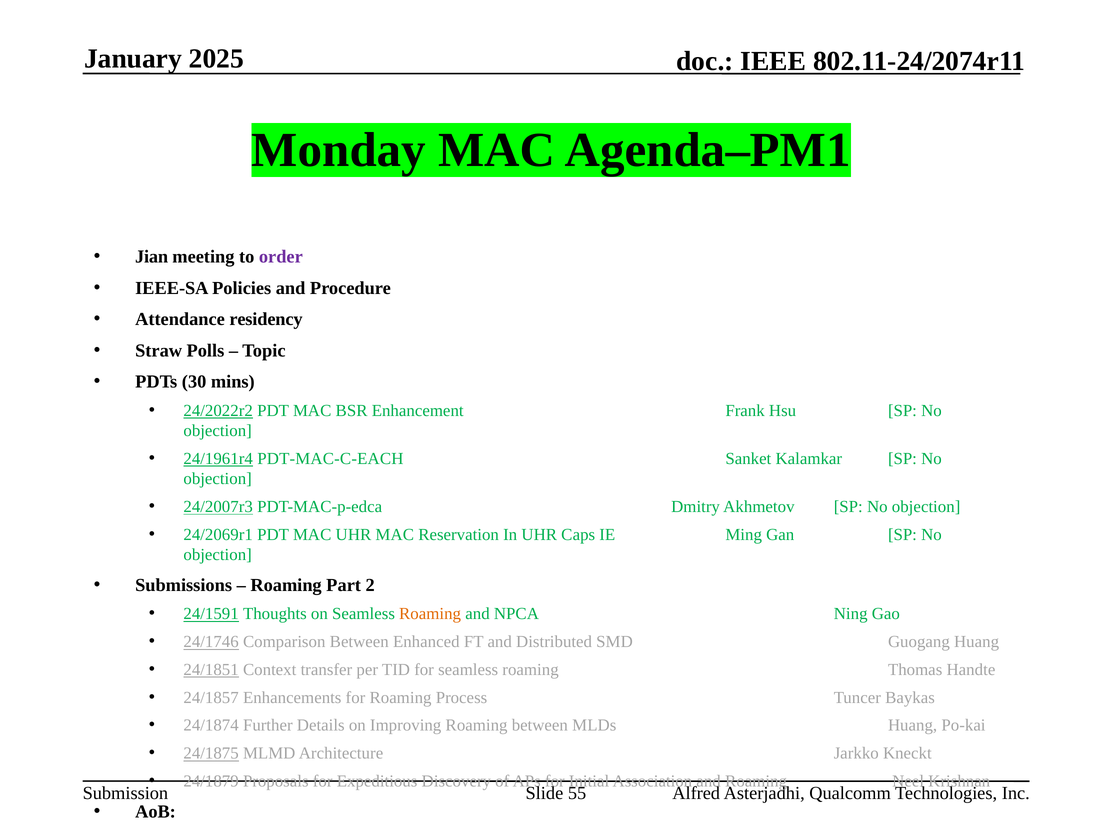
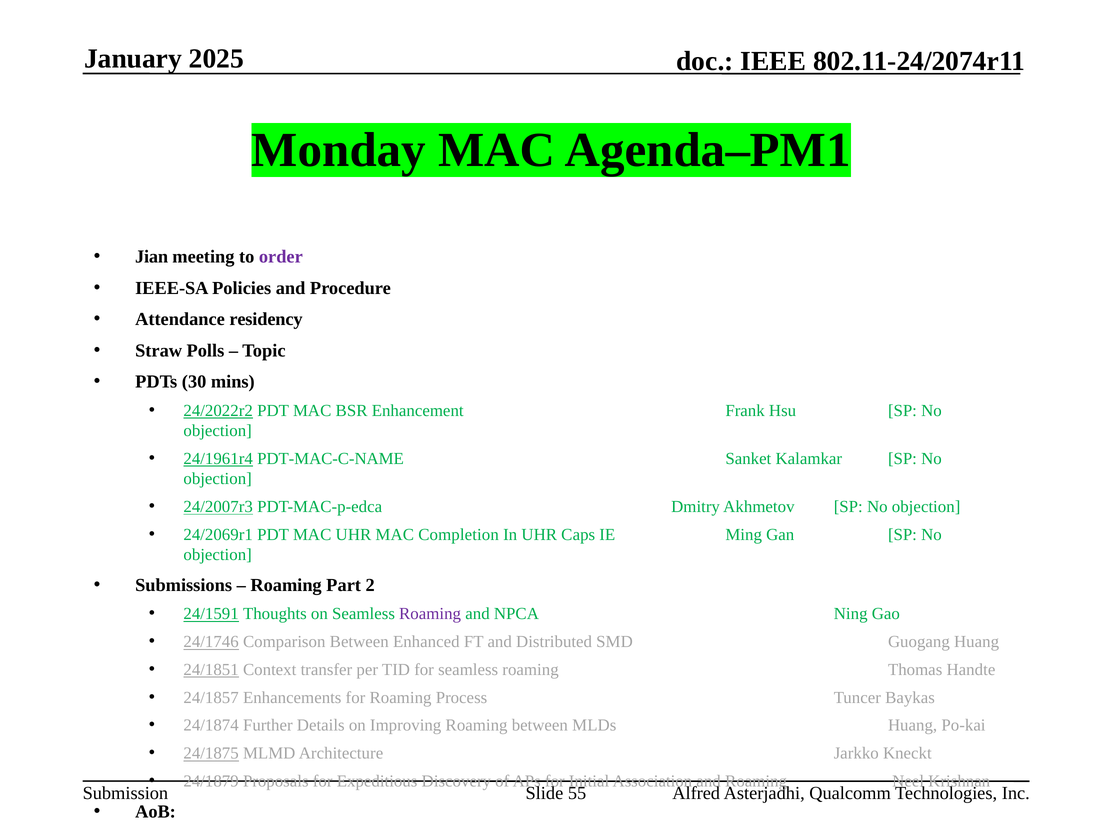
PDT-MAC-C-EACH: PDT-MAC-C-EACH -> PDT-MAC-C-NAME
Reservation: Reservation -> Completion
Roaming at (430, 614) colour: orange -> purple
